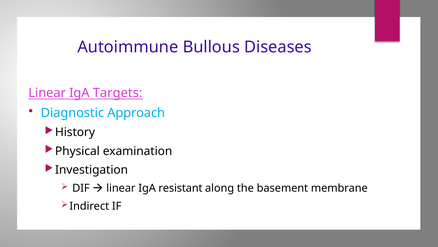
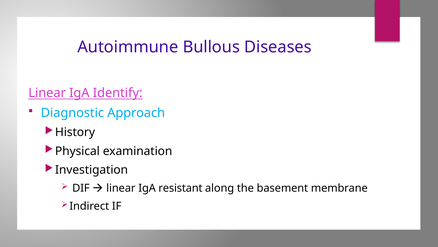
Targets: Targets -> Identify
